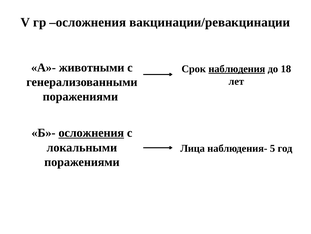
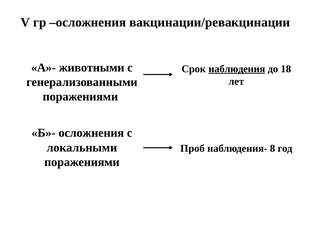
осложнения at (91, 133) underline: present -> none
Лица: Лица -> Проб
5: 5 -> 8
